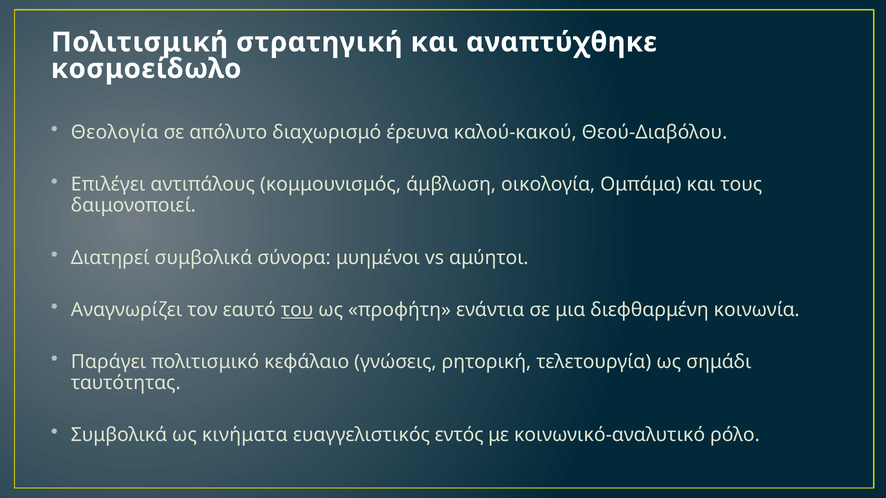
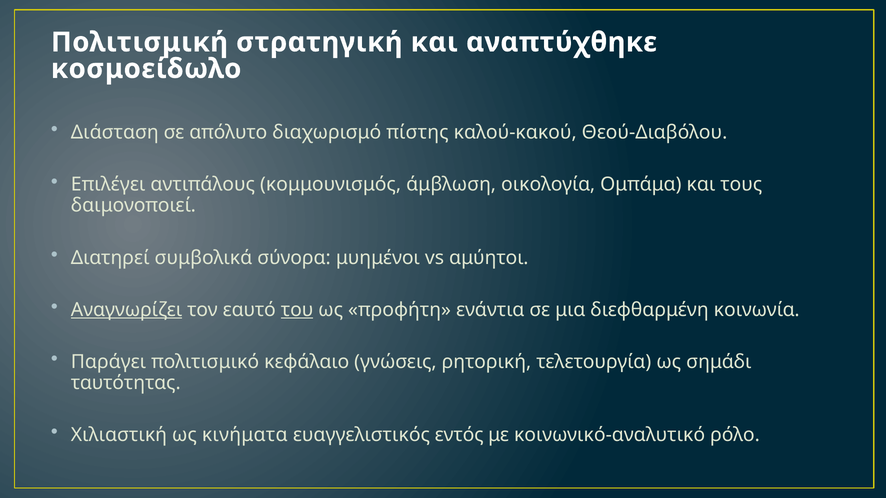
Θεολογία: Θεολογία -> Διάσταση
έρευνα: έρευνα -> πίστης
Αναγνωρίζει underline: none -> present
Συμβολικά at (119, 435): Συμβολικά -> Χιλιαστική
